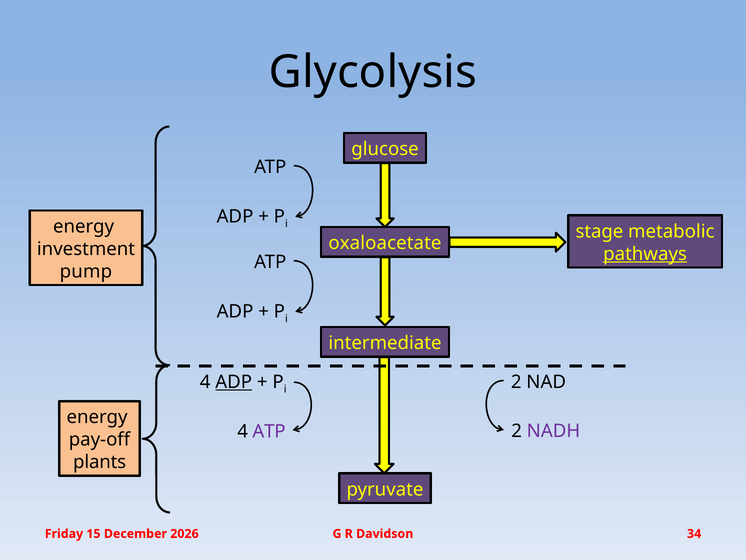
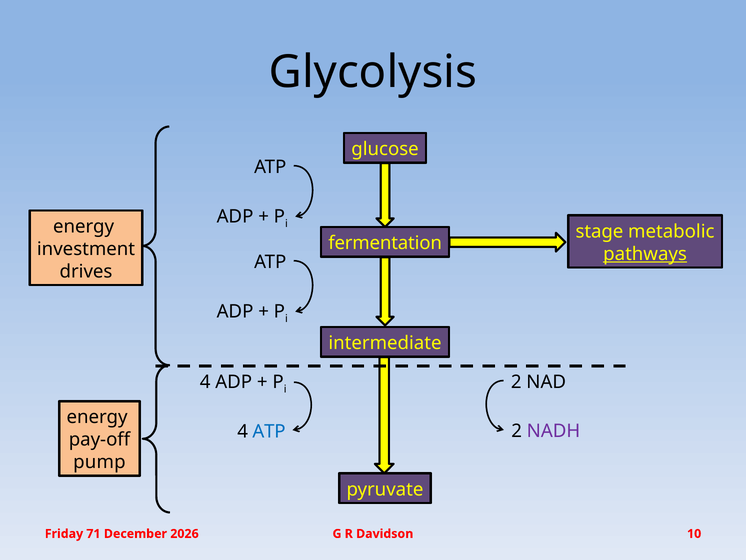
oxaloacetate: oxaloacetate -> fermentation
pump: pump -> drives
ADP at (234, 382) underline: present -> none
ATP at (269, 431) colour: purple -> blue
plants: plants -> pump
15: 15 -> 71
34: 34 -> 10
